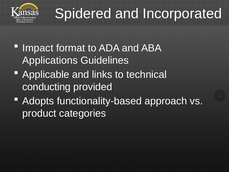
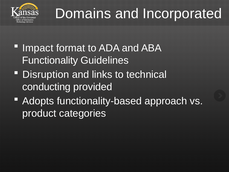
Spidered: Spidered -> Domains
Applications: Applications -> Functionality
Applicable: Applicable -> Disruption
